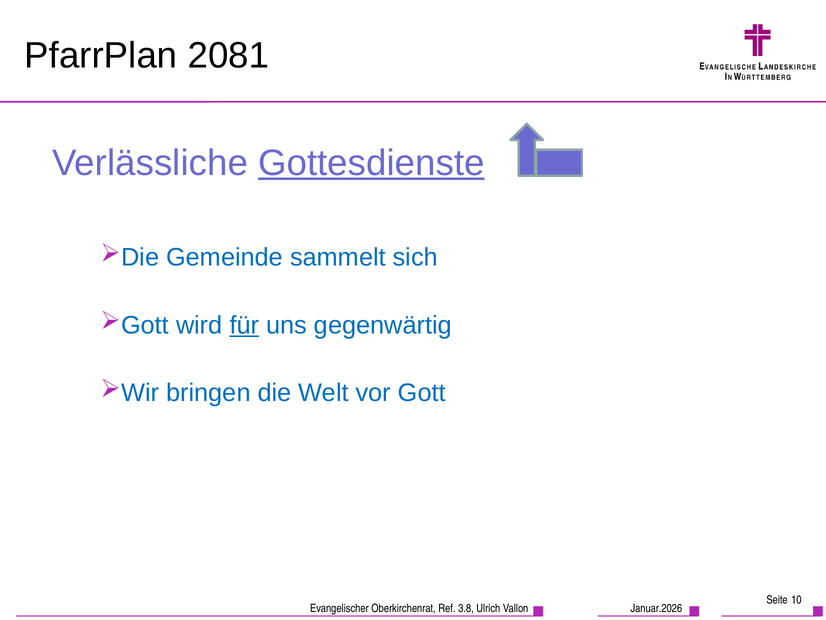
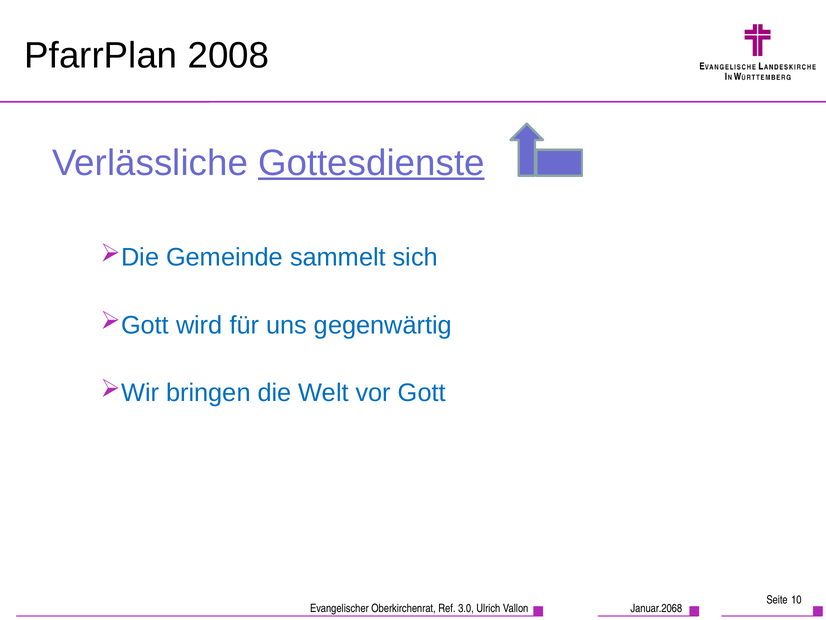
2081: 2081 -> 2008
für underline: present -> none
3.8: 3.8 -> 3.0
Januar.2026: Januar.2026 -> Januar.2068
